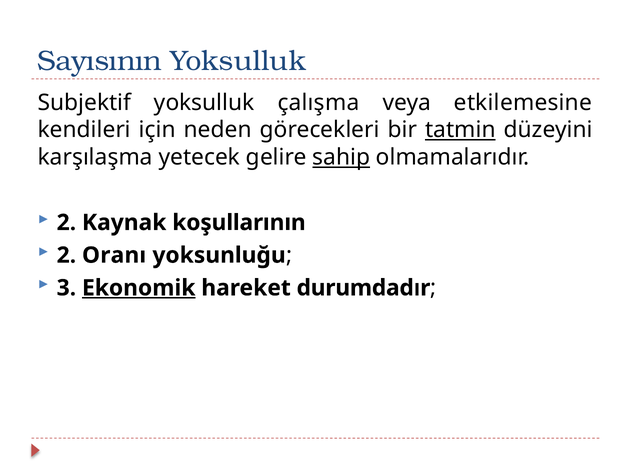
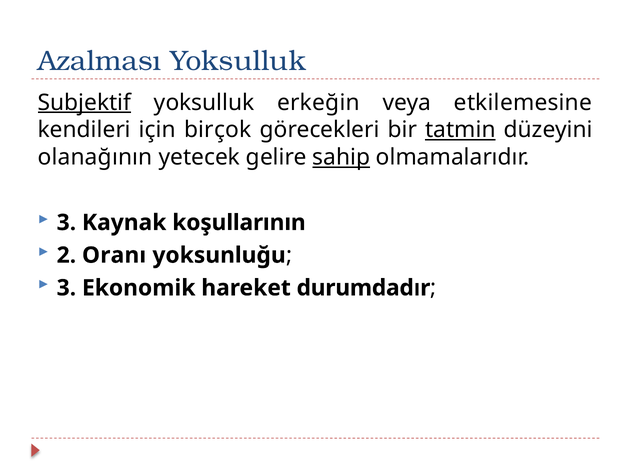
Sayısının: Sayısının -> Azalması
Subjektif underline: none -> present
çalışma: çalışma -> erkeğin
neden: neden -> birçok
karşılaşma: karşılaşma -> olanağının
2 at (66, 223): 2 -> 3
Ekonomik underline: present -> none
